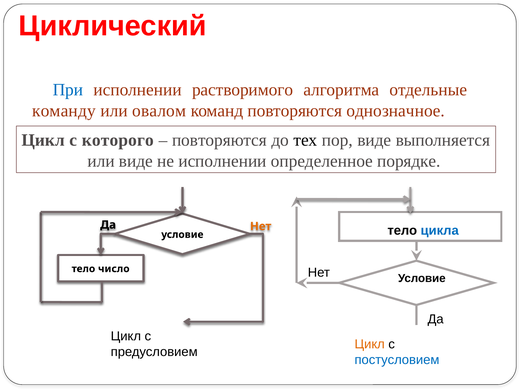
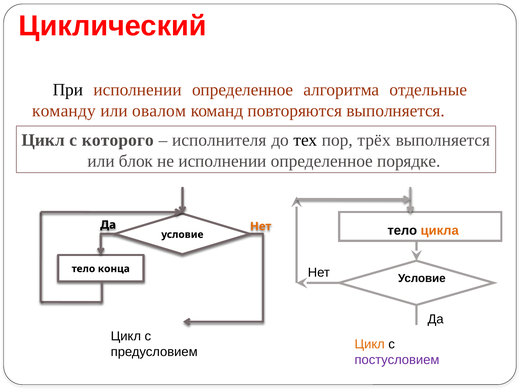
При colour: blue -> black
растворимого at (243, 90): растворимого -> определенное
повторяются однозначное: однозначное -> выполняется
повторяются at (219, 140): повторяются -> исполнителя
пор виде: виде -> трёх
или виде: виде -> блок
цикла colour: blue -> orange
число: число -> конца
постусловием colour: blue -> purple
